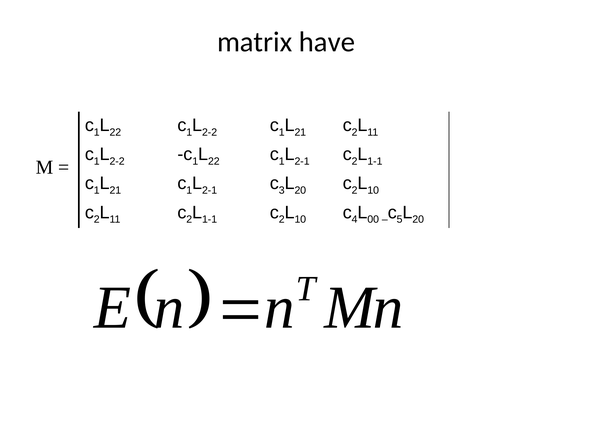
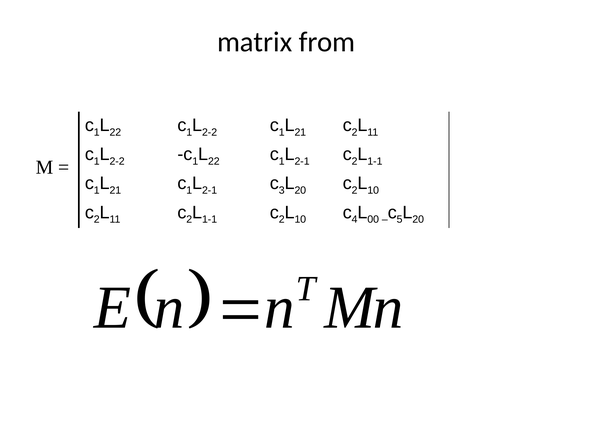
have: have -> from
